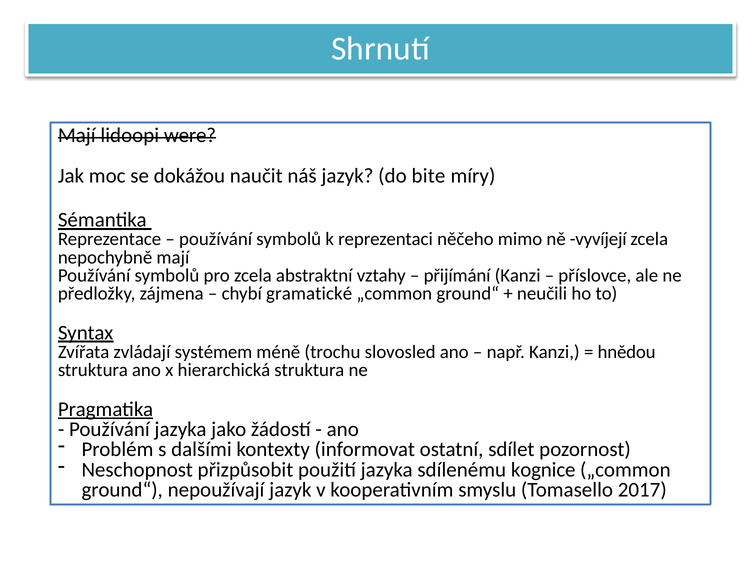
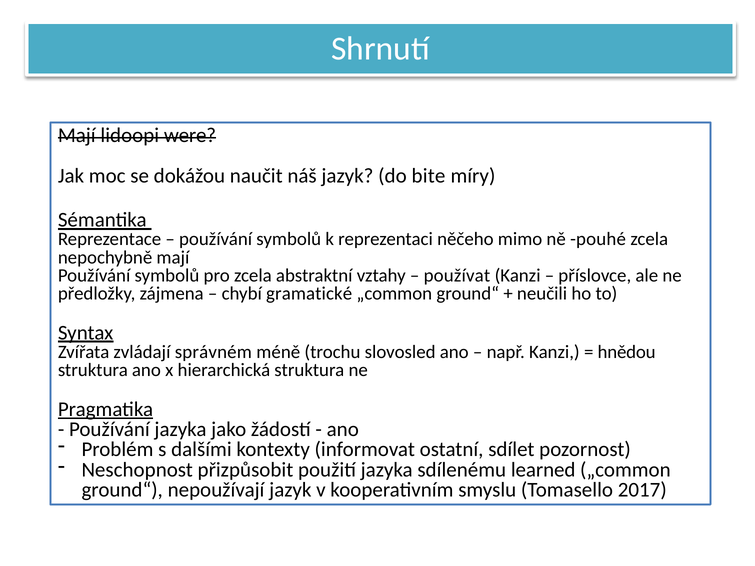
vyvíjejí: vyvíjejí -> pouhé
přijímání: přijímání -> používat
systémem: systémem -> správném
kognice: kognice -> learned
